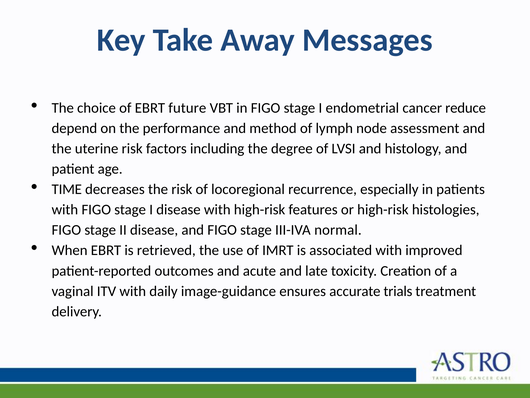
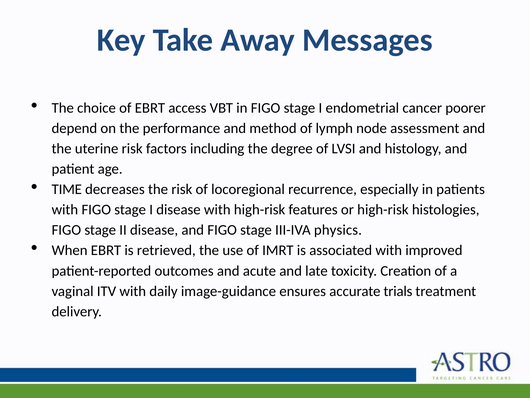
future: future -> access
reduce: reduce -> poorer
normal: normal -> physics
